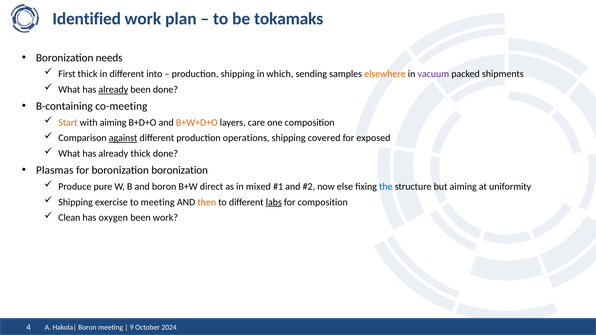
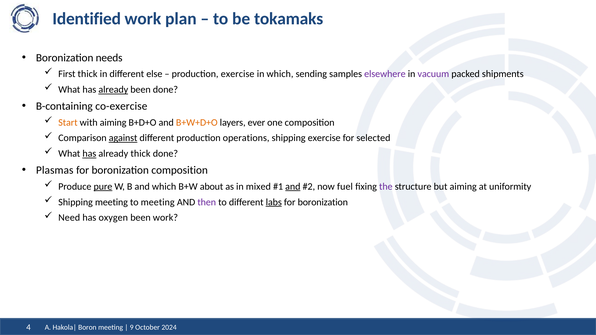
into: into -> else
production shipping: shipping -> exercise
elsewhere colour: orange -> purple
co-meeting: co-meeting -> co-exercise
care: care -> ever
shipping covered: covered -> exercise
exposed: exposed -> selected
has at (89, 154) underline: none -> present
boronization boronization: boronization -> composition
pure underline: none -> present
and boron: boron -> which
direct: direct -> about
and at (293, 187) underline: none -> present
else: else -> fuel
the colour: blue -> purple
Shipping exercise: exercise -> meeting
then colour: orange -> purple
composition at (323, 202): composition -> boronization
Clean: Clean -> Need
